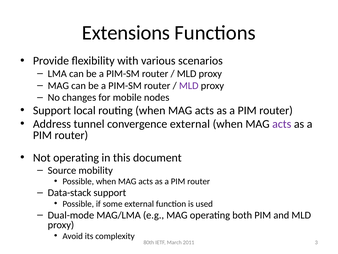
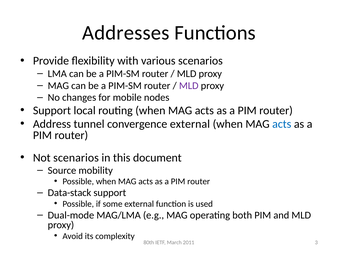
Extensions: Extensions -> Addresses
acts at (282, 124) colour: purple -> blue
Not operating: operating -> scenarios
